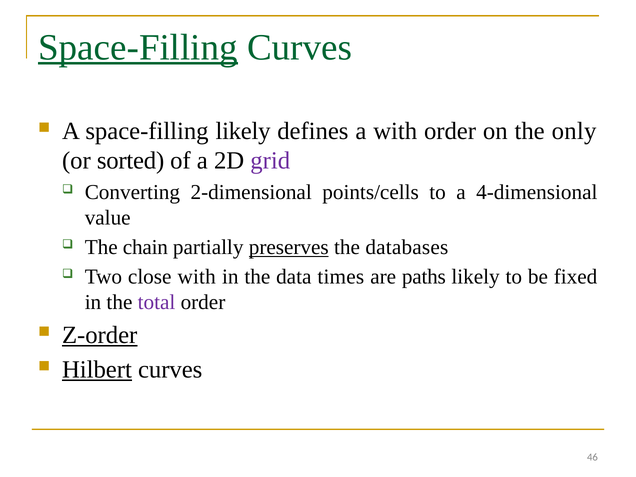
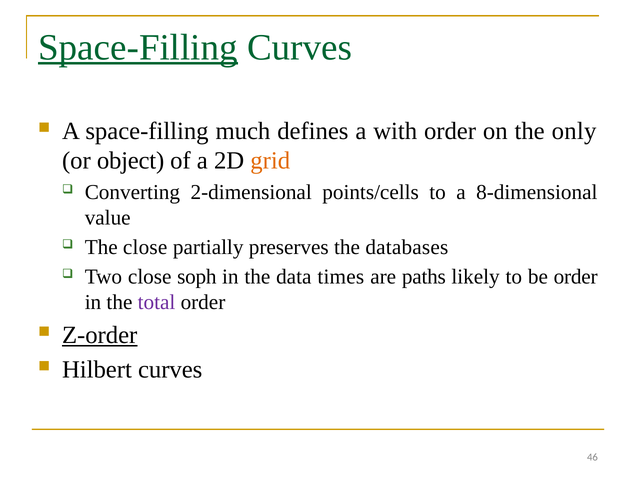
space-filling likely: likely -> much
sorted: sorted -> object
grid colour: purple -> orange
4-dimensional: 4-dimensional -> 8-dimensional
The chain: chain -> close
preserves underline: present -> none
close with: with -> soph
be fixed: fixed -> order
Hilbert underline: present -> none
